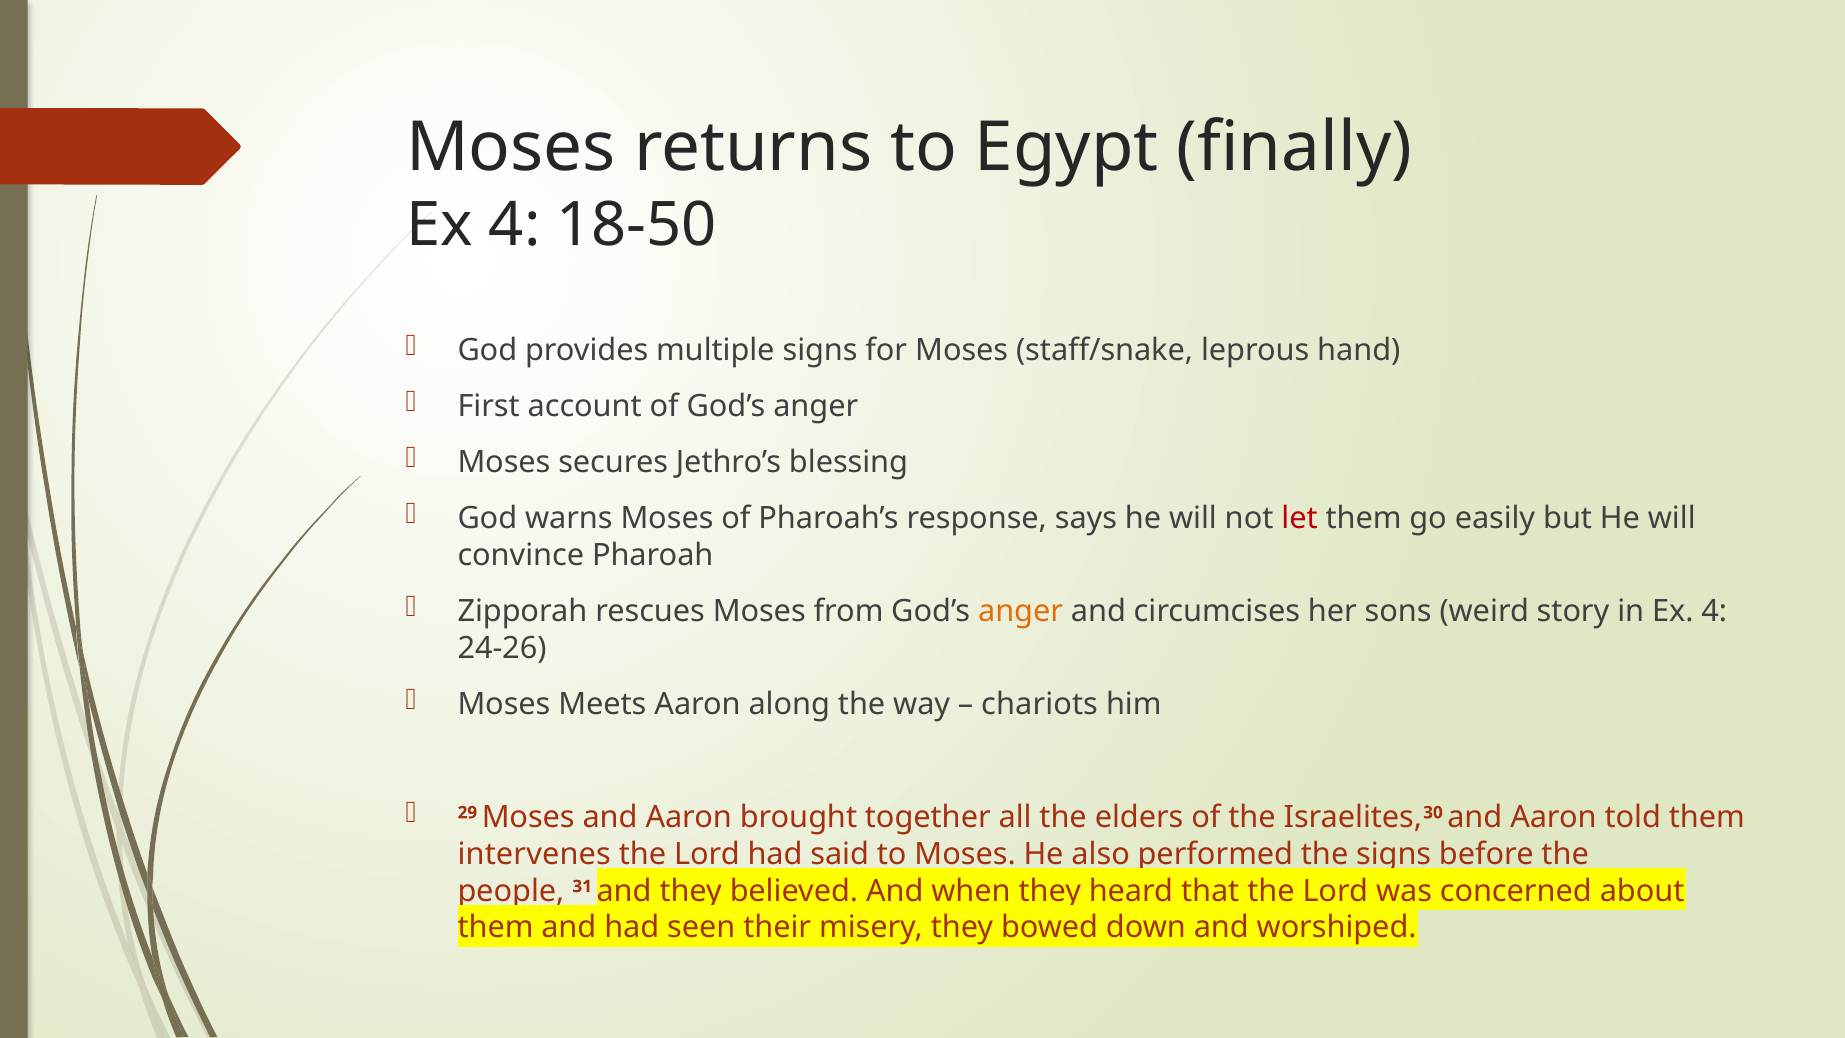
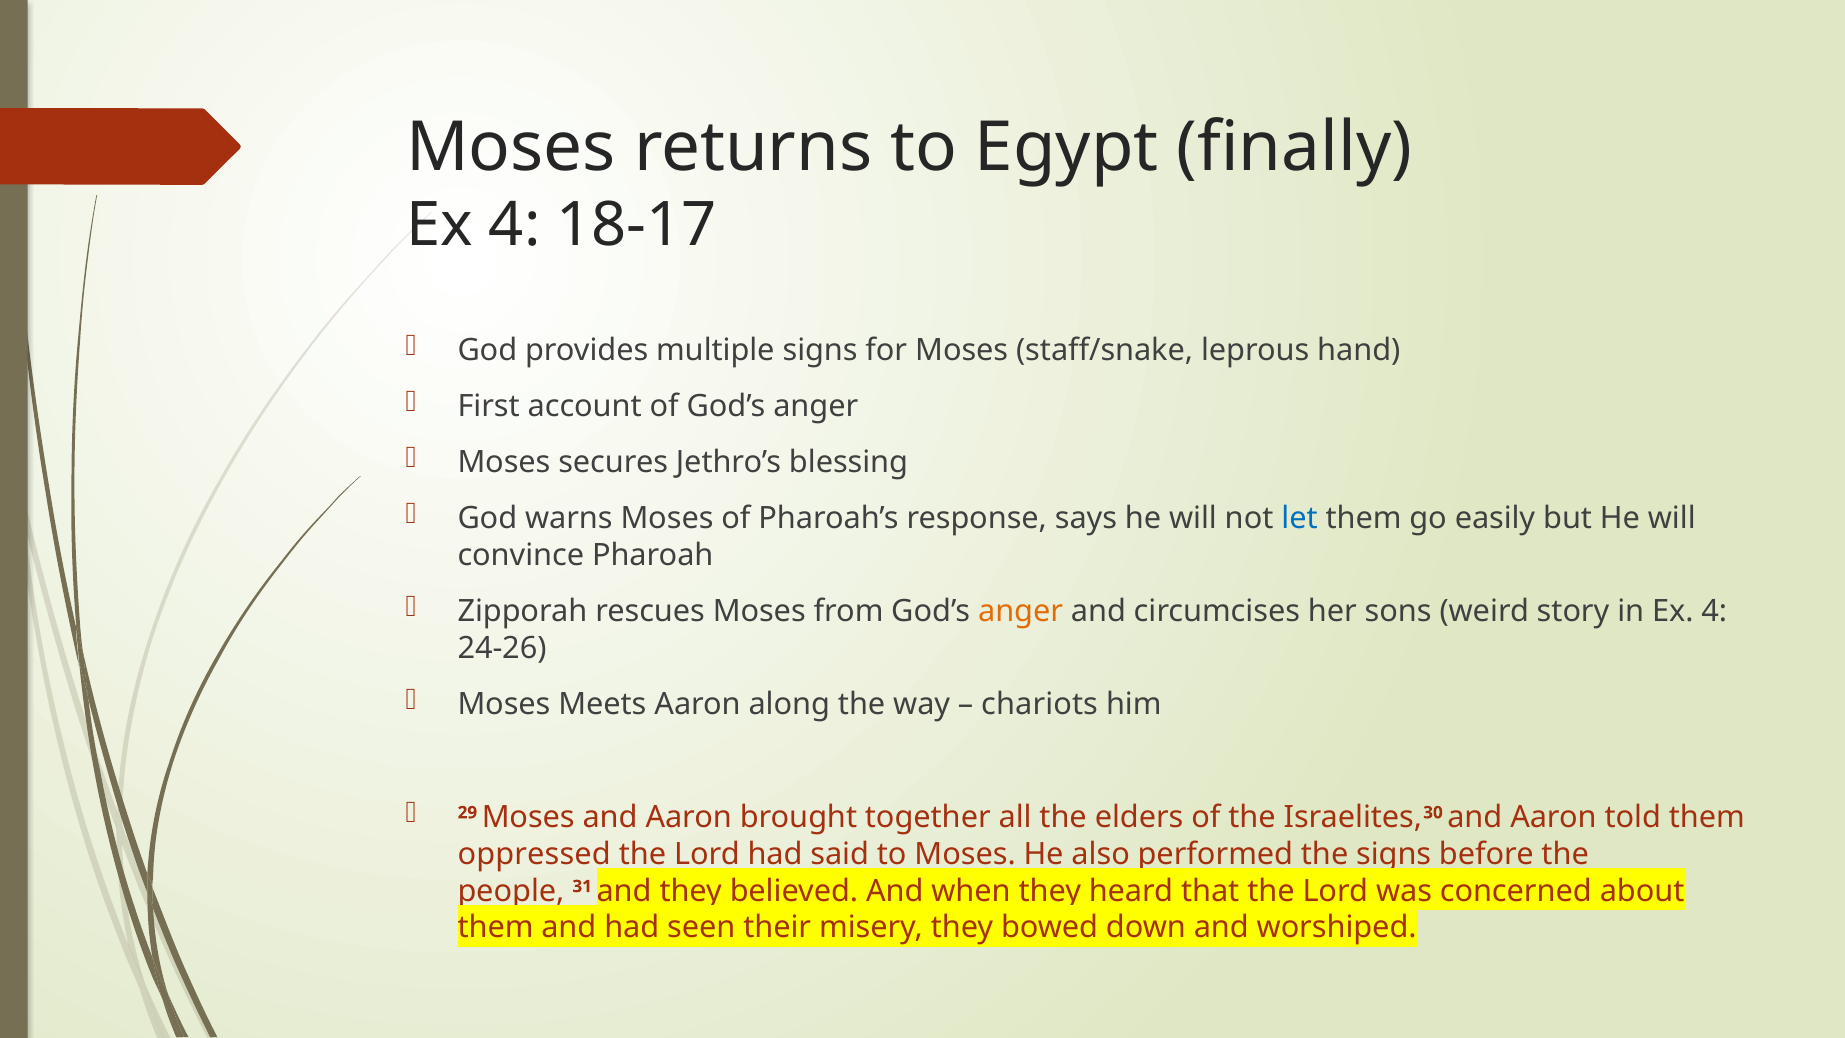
18-50: 18-50 -> 18-17
let colour: red -> blue
intervenes: intervenes -> oppressed
